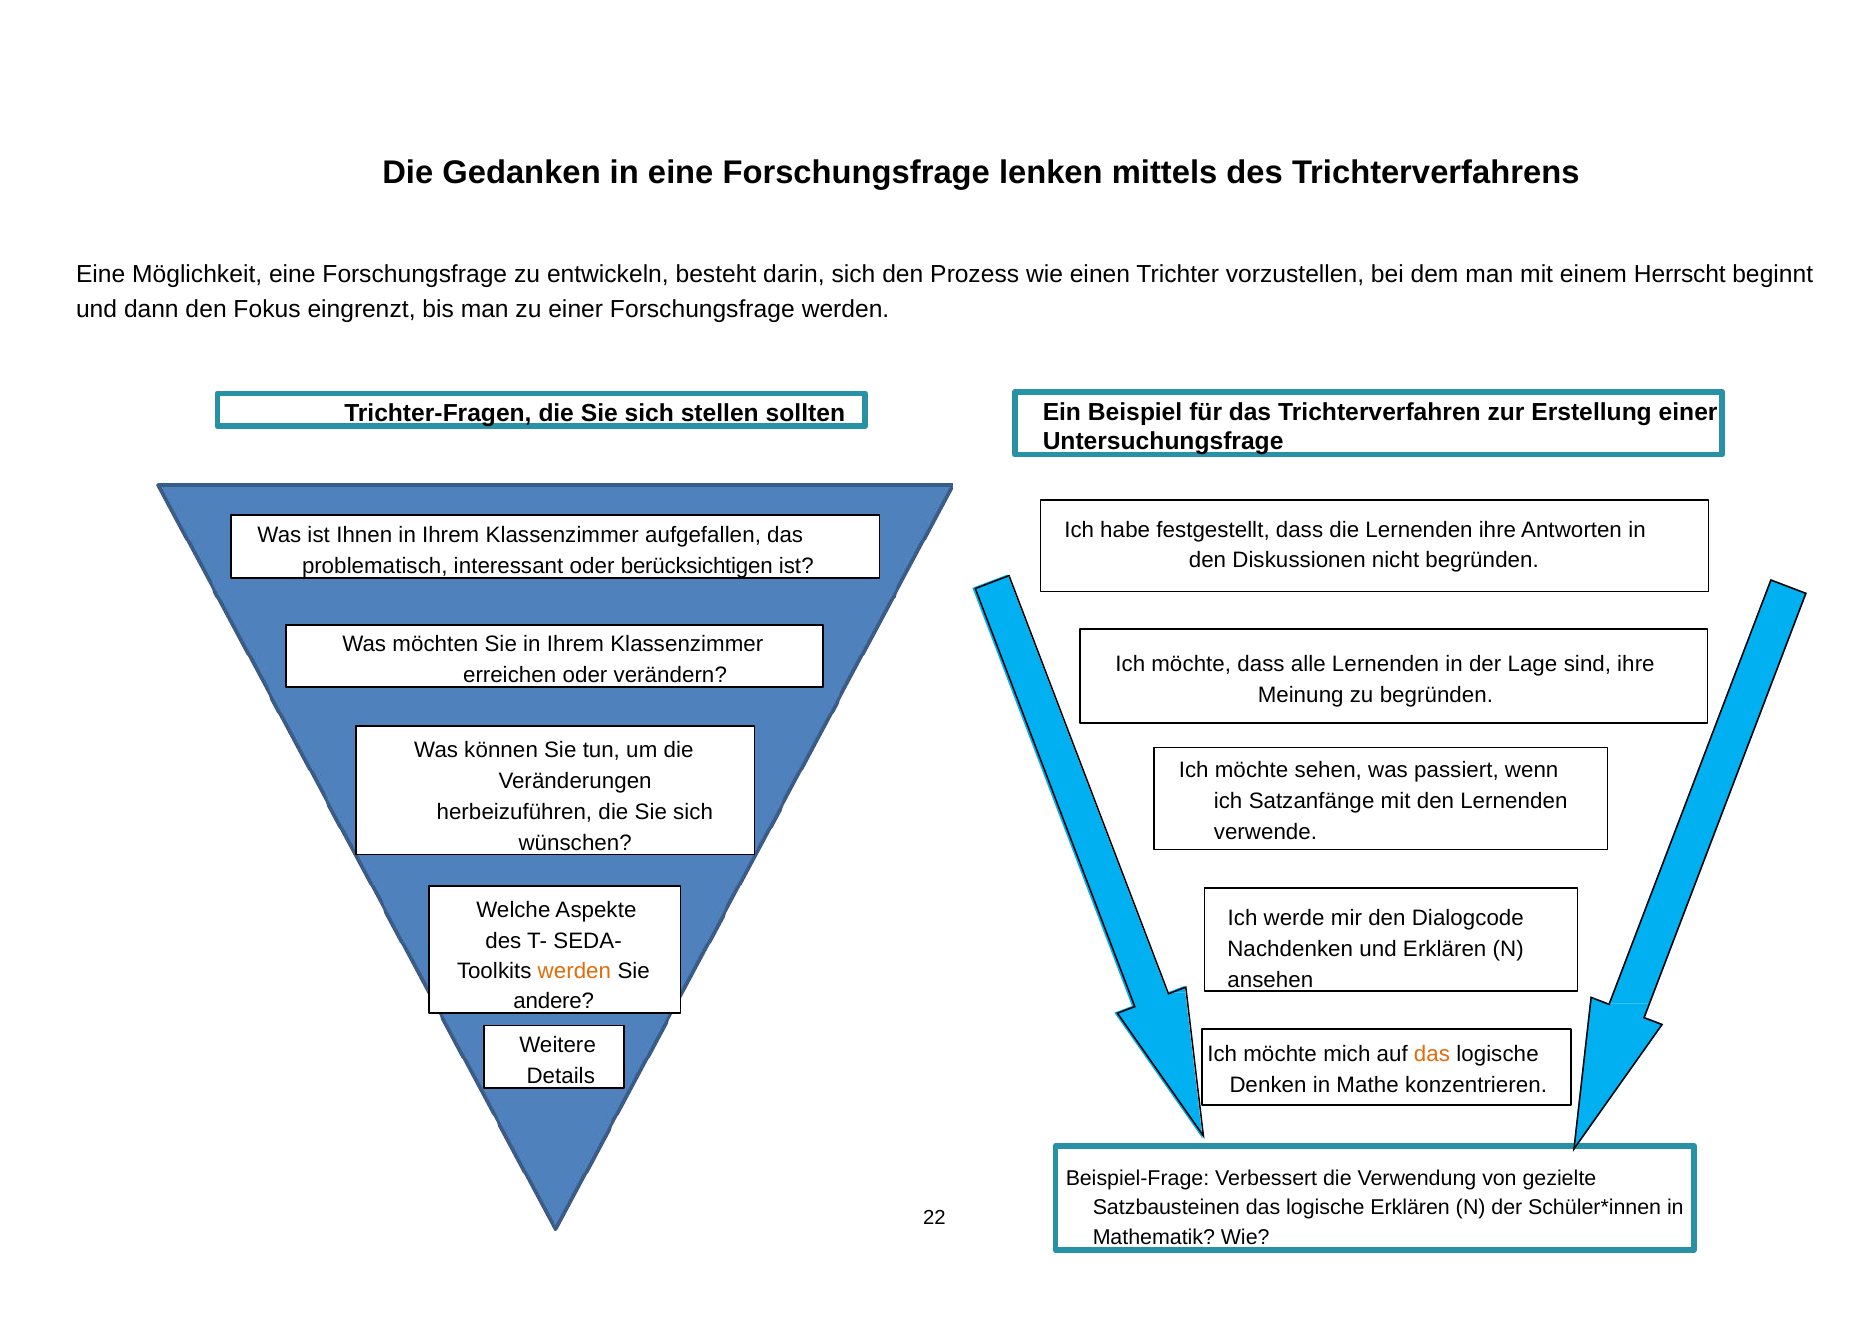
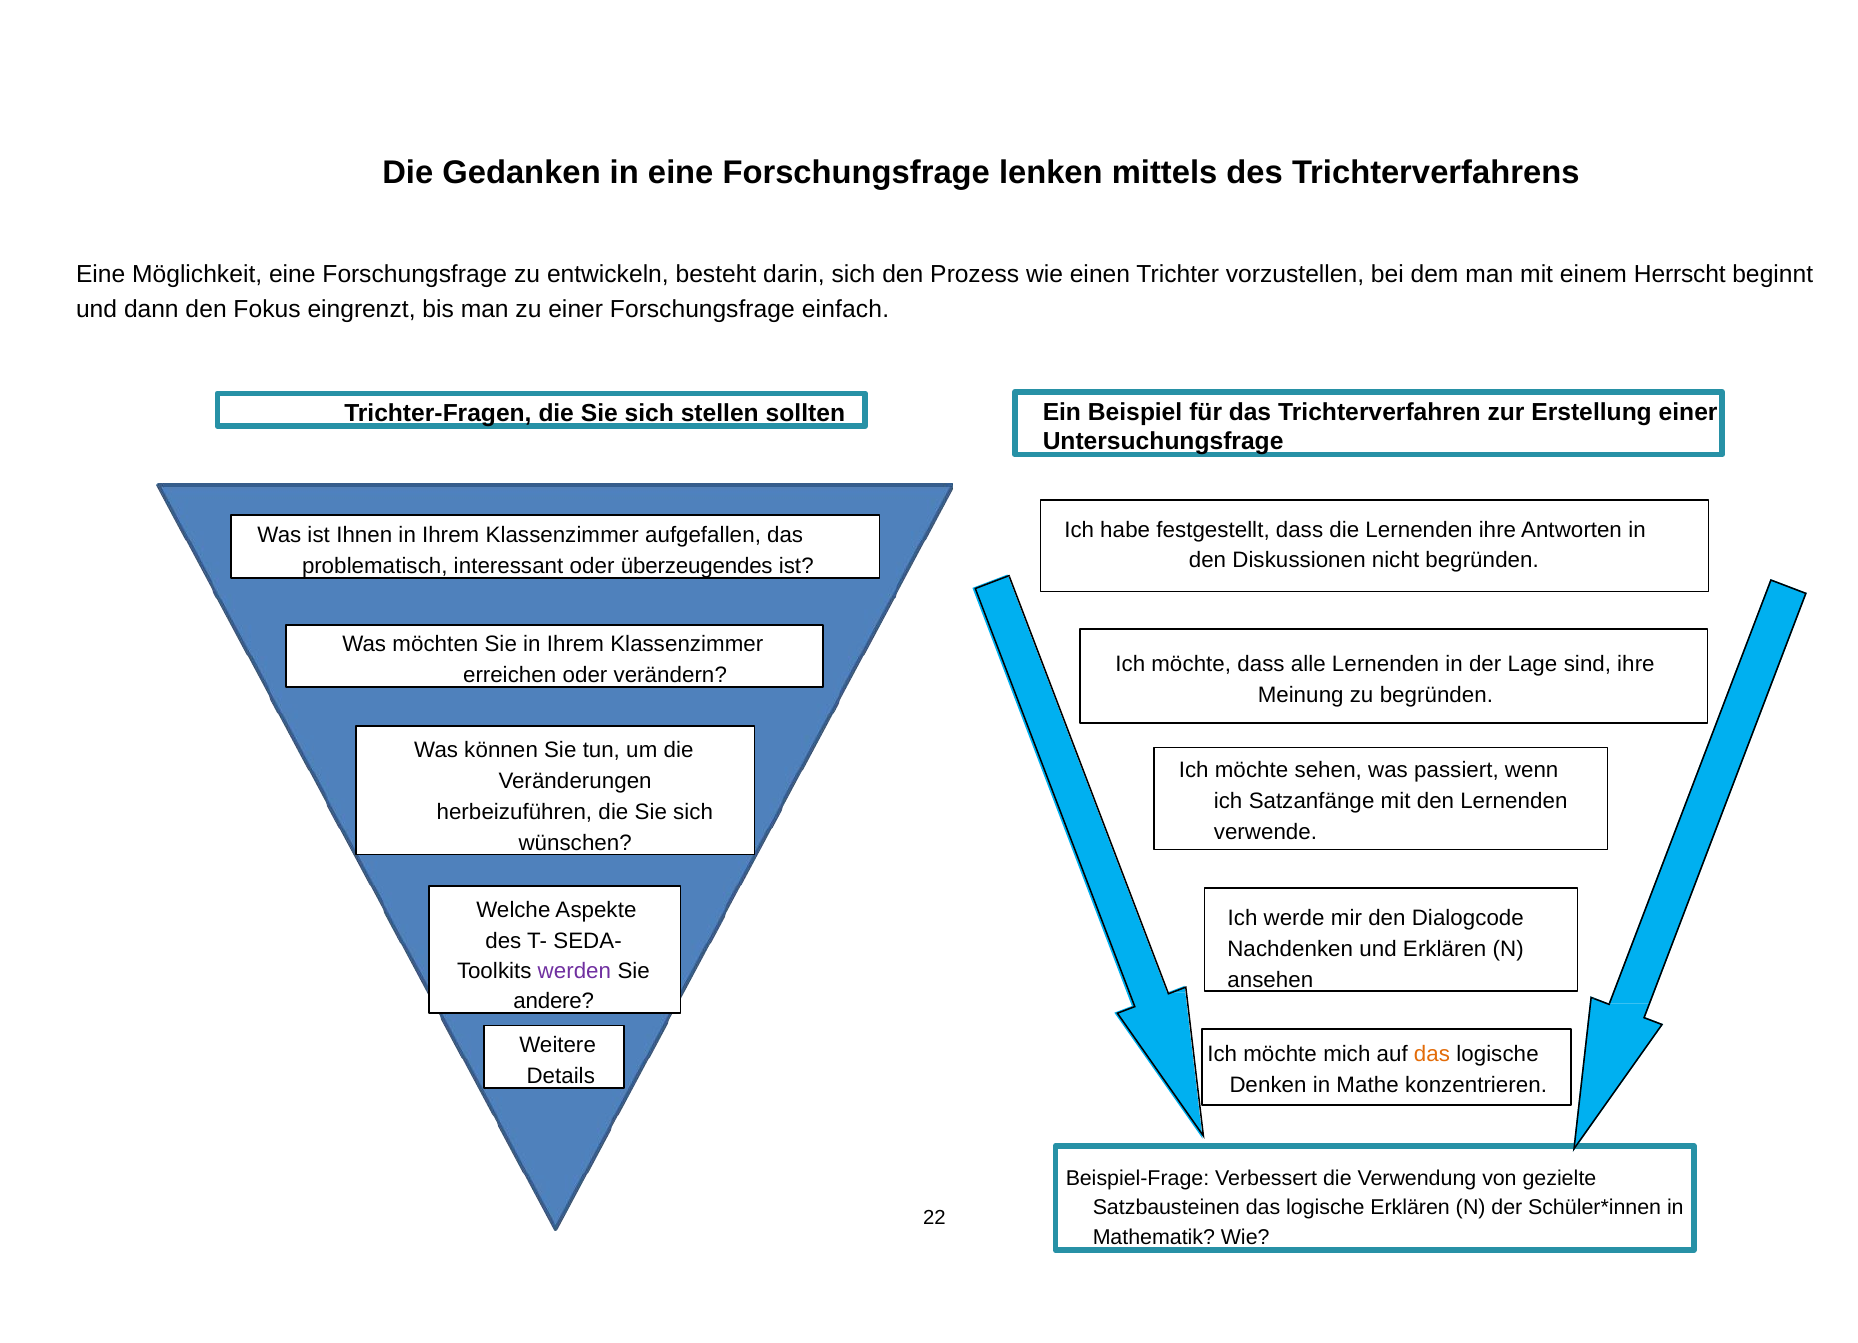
Forschungsfrage werden: werden -> einfach
berücksichtigen: berücksichtigen -> überzeugendes
werden at (574, 971) colour: orange -> purple
